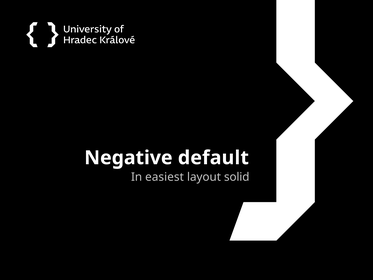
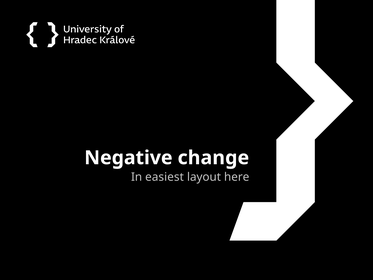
default: default -> change
solid: solid -> here
